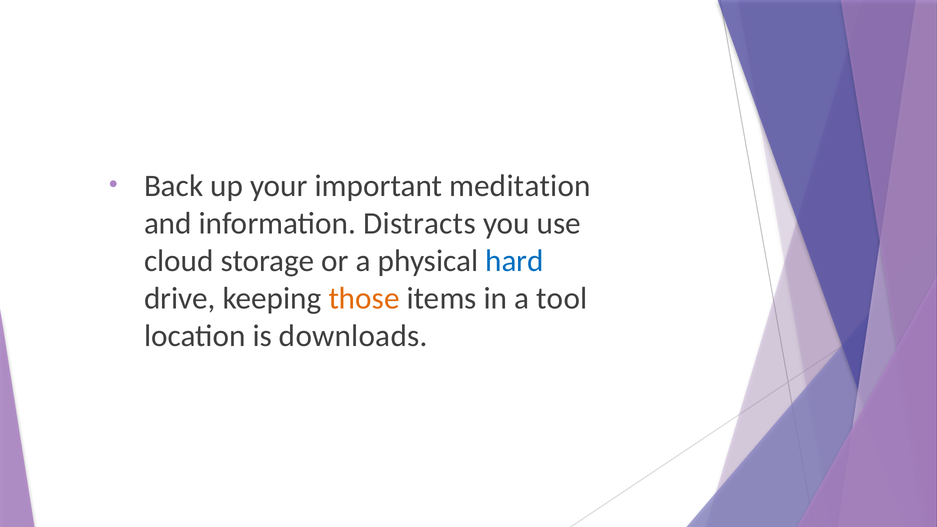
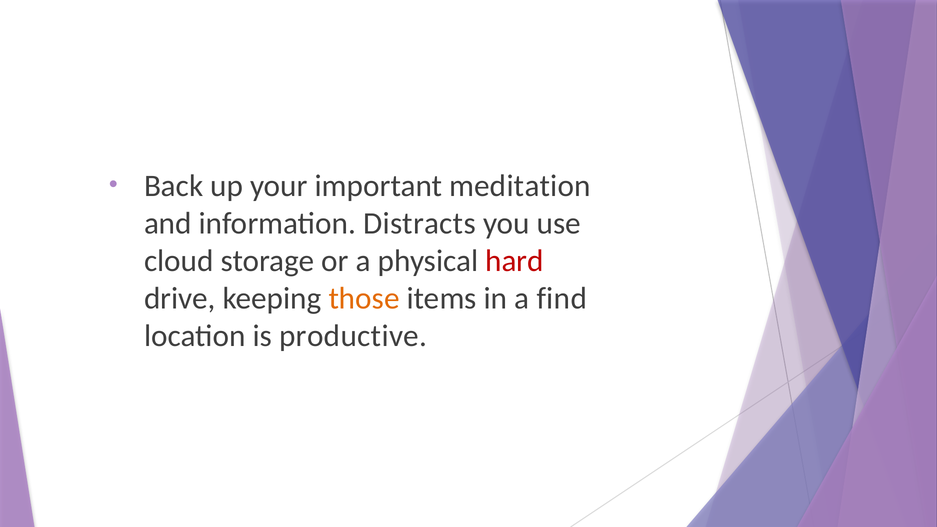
hard colour: blue -> red
tool: tool -> find
downloads: downloads -> productive
